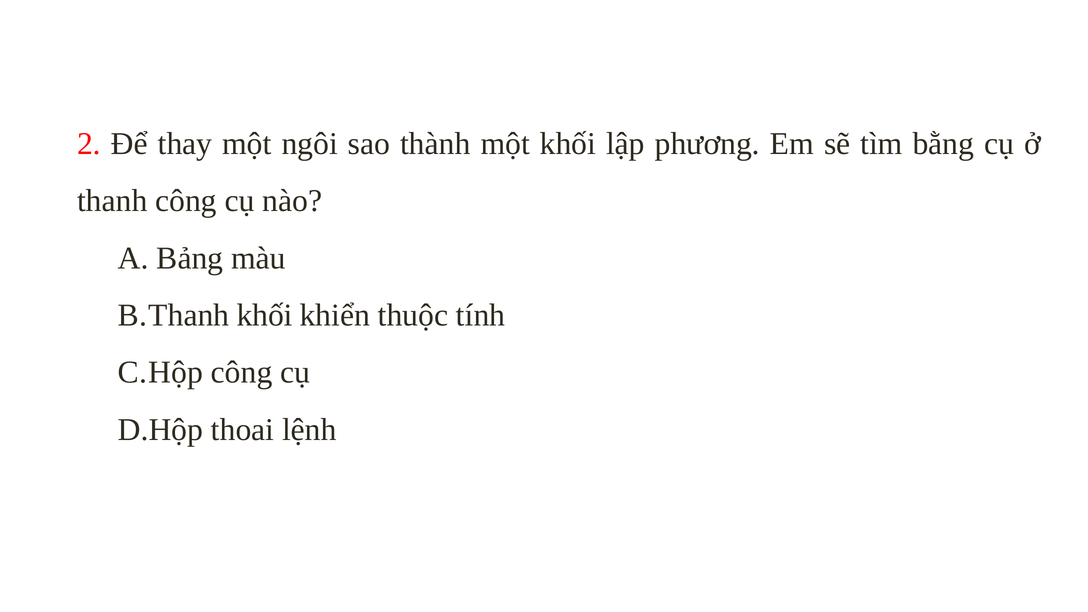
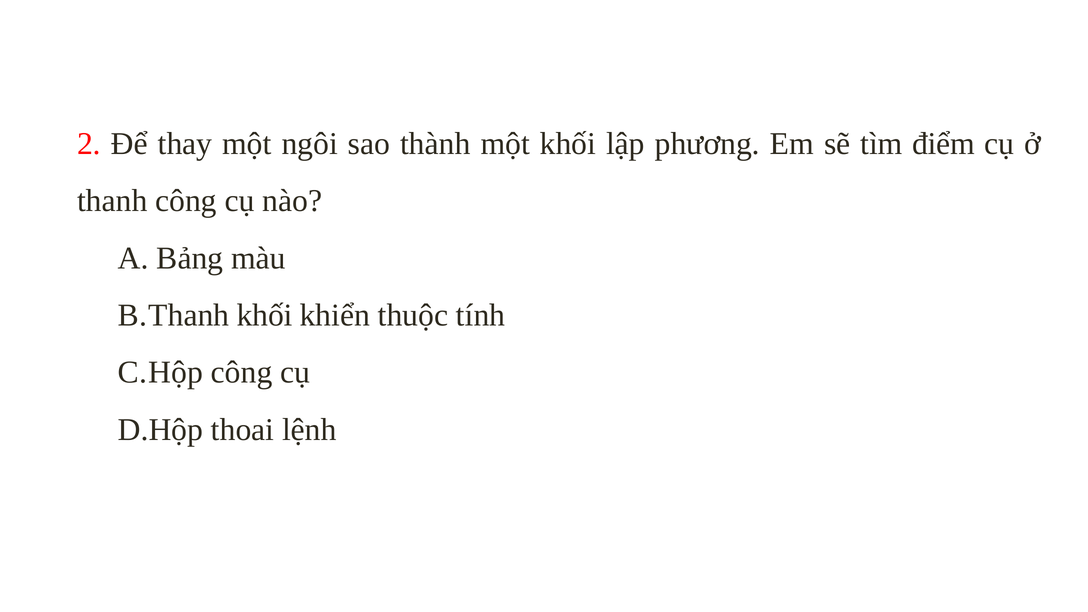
bằng: bằng -> điểm
